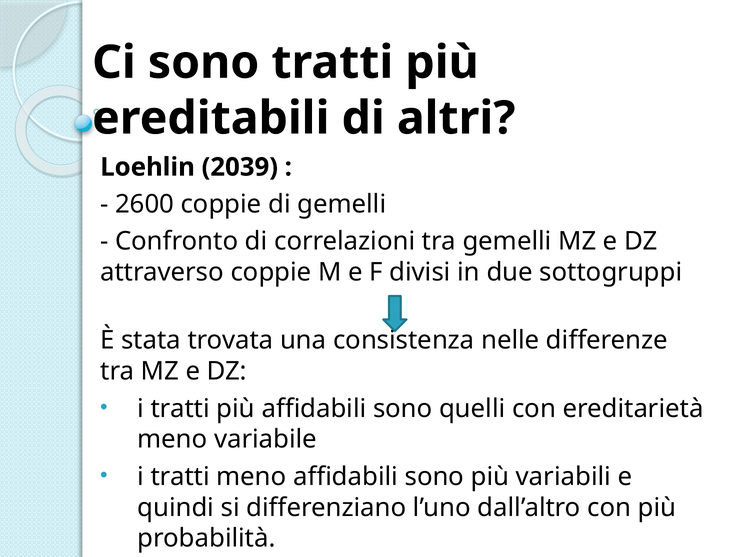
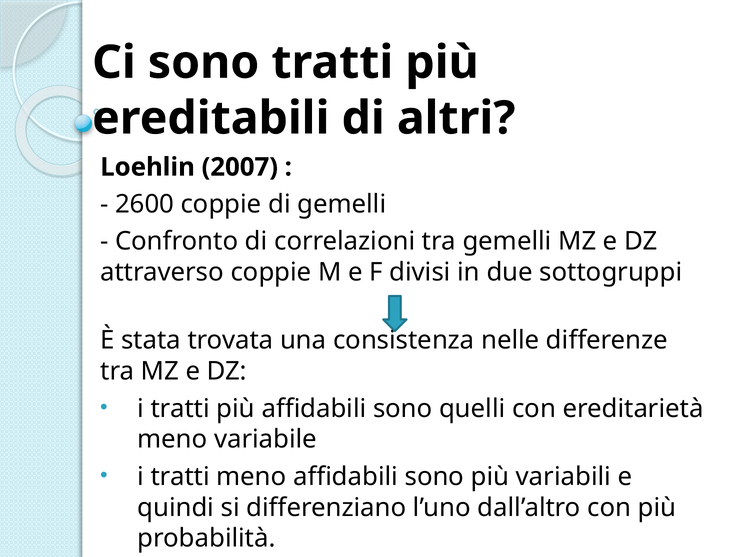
2039: 2039 -> 2007
